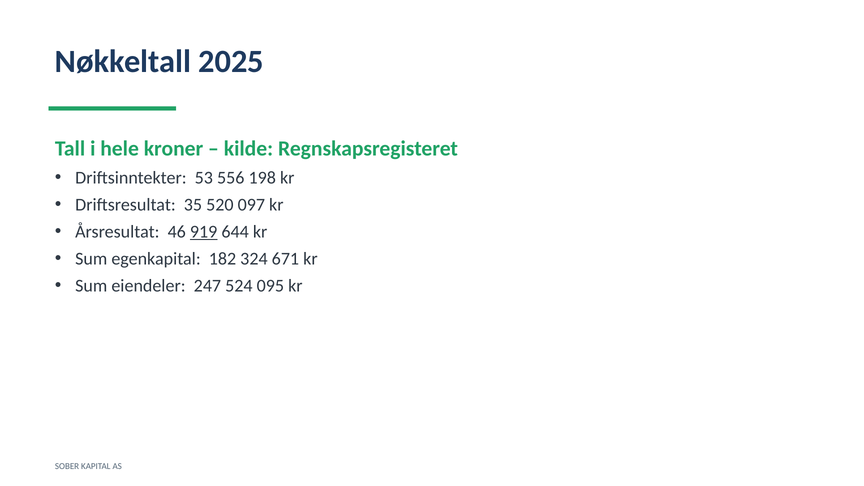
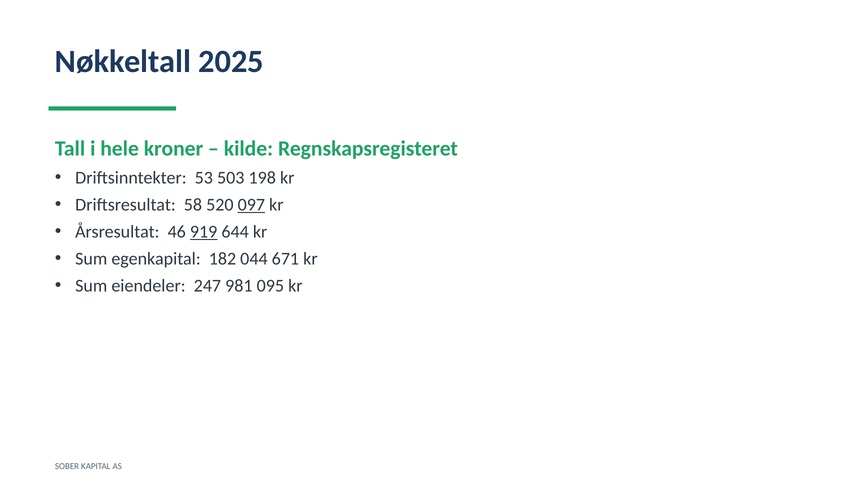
556: 556 -> 503
35: 35 -> 58
097 underline: none -> present
324: 324 -> 044
524: 524 -> 981
